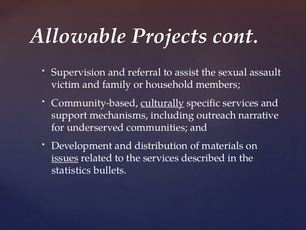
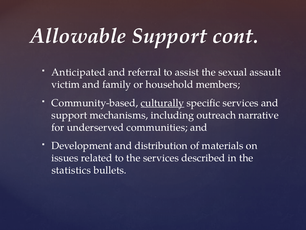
Allowable Projects: Projects -> Support
Supervision: Supervision -> Anticipated
issues underline: present -> none
